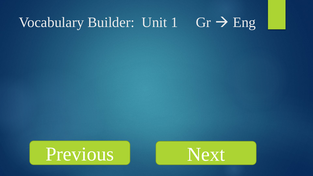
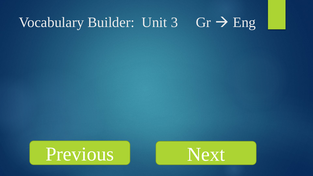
1: 1 -> 3
